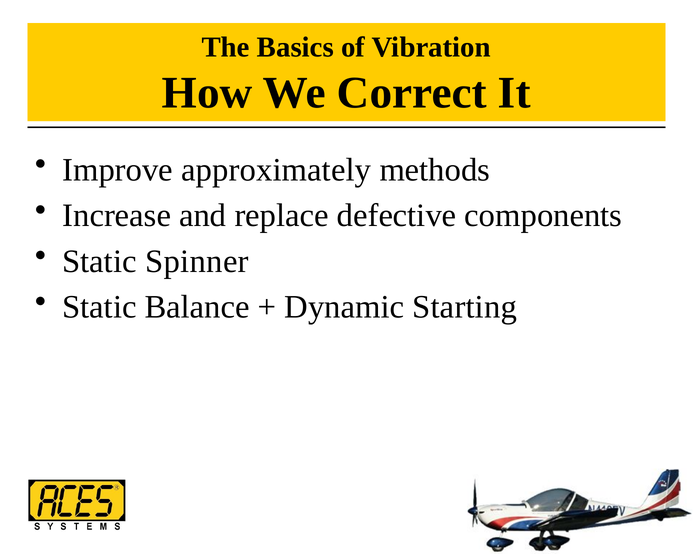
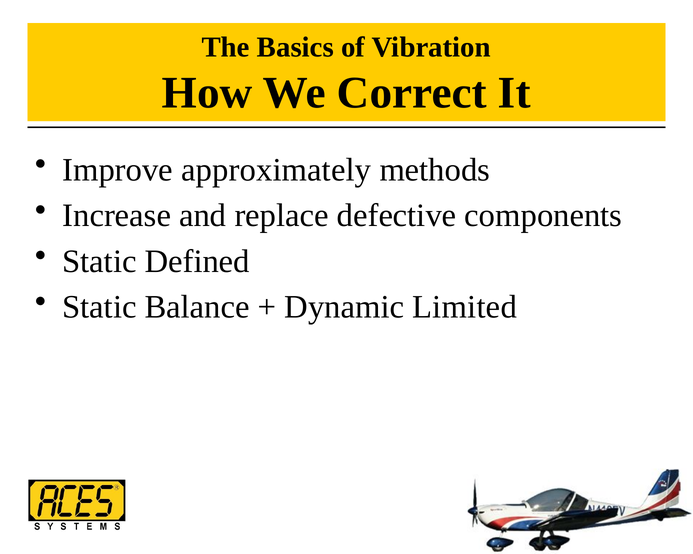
Spinner: Spinner -> Defined
Starting: Starting -> Limited
